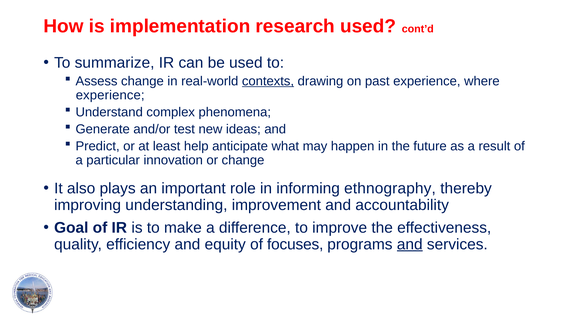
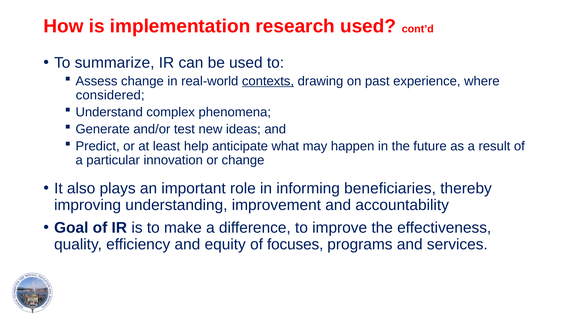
experience at (110, 95): experience -> considered
ethnography: ethnography -> beneficiaries
and at (410, 245) underline: present -> none
